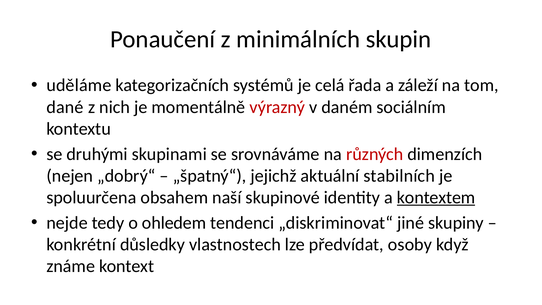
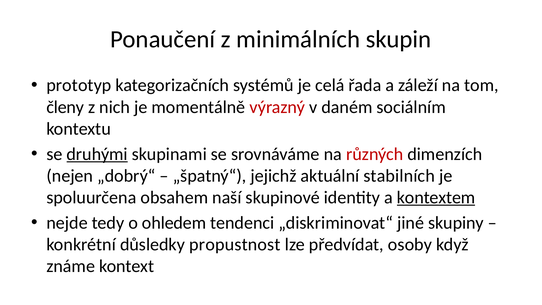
uděláme: uděláme -> prototyp
dané: dané -> členy
druhými underline: none -> present
vlastnostech: vlastnostech -> propustnost
